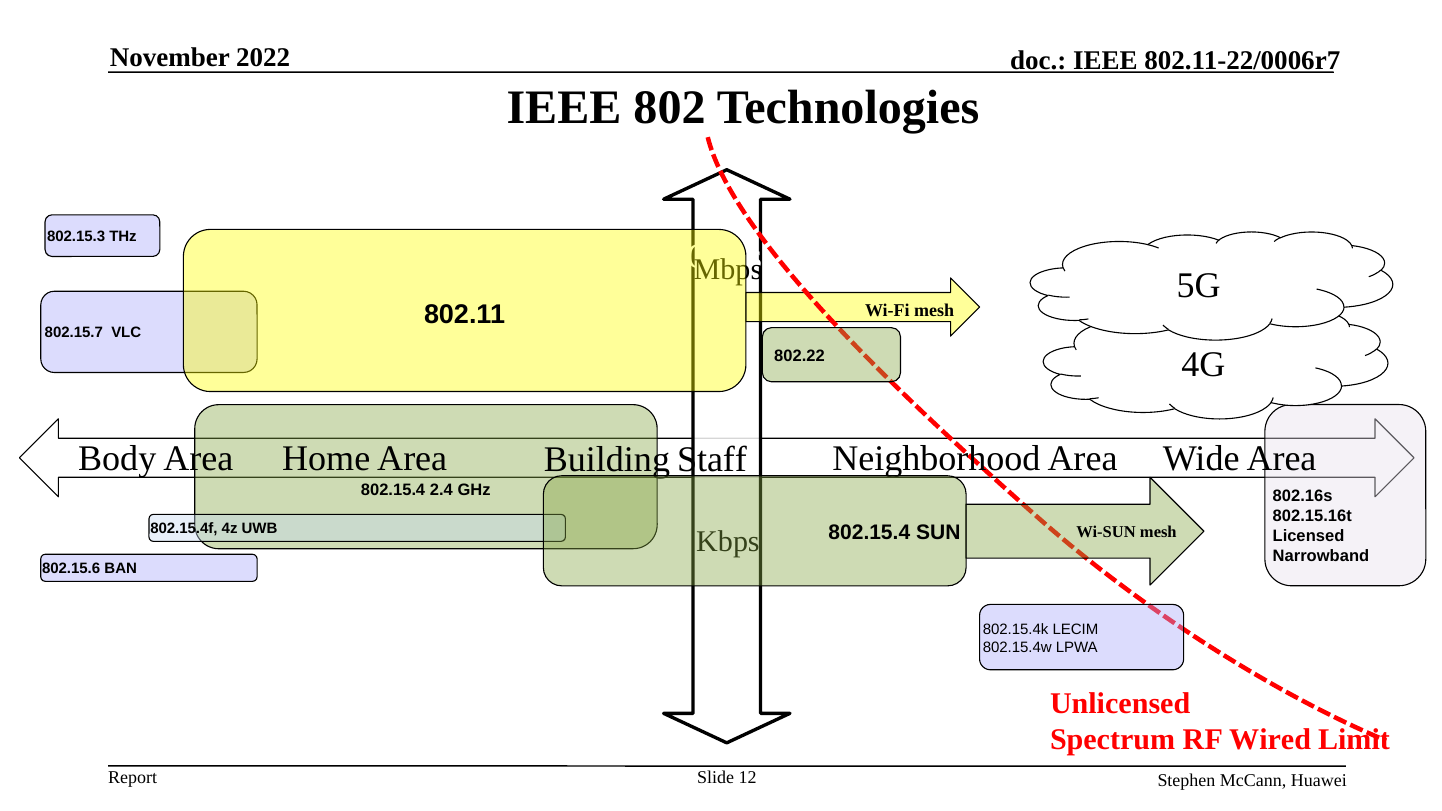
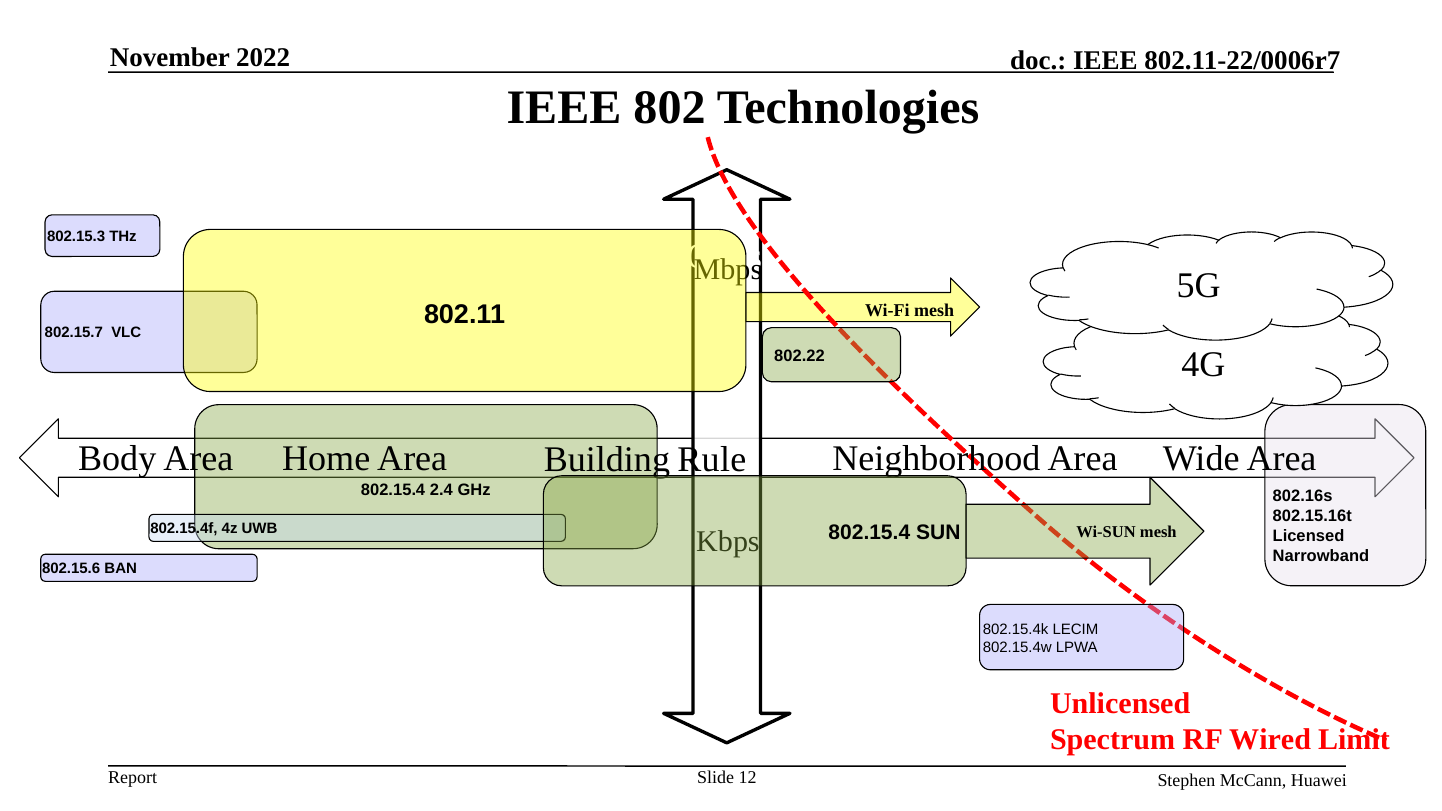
Staff: Staff -> Rule
